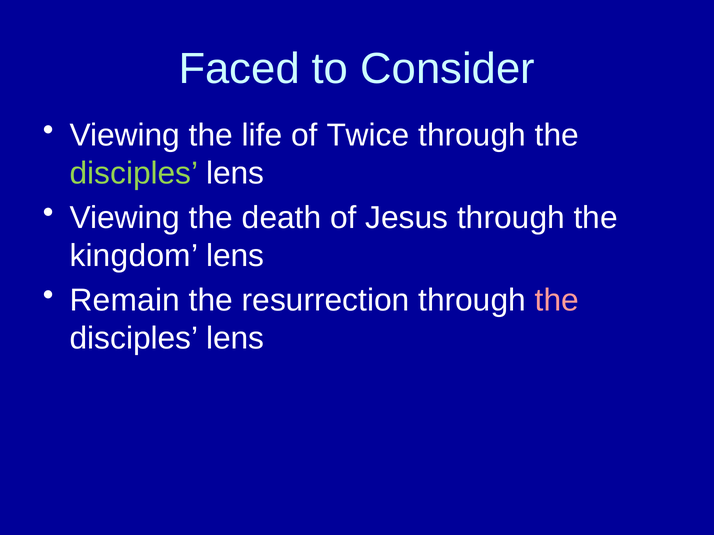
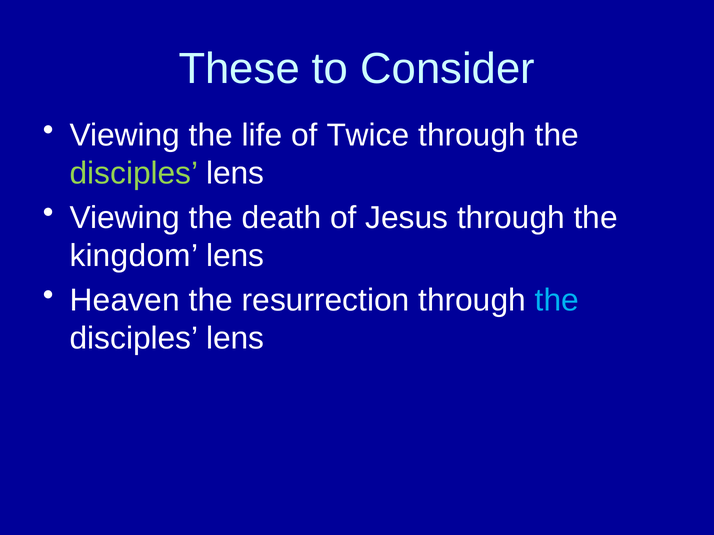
Faced: Faced -> These
Remain: Remain -> Heaven
the at (557, 301) colour: pink -> light blue
